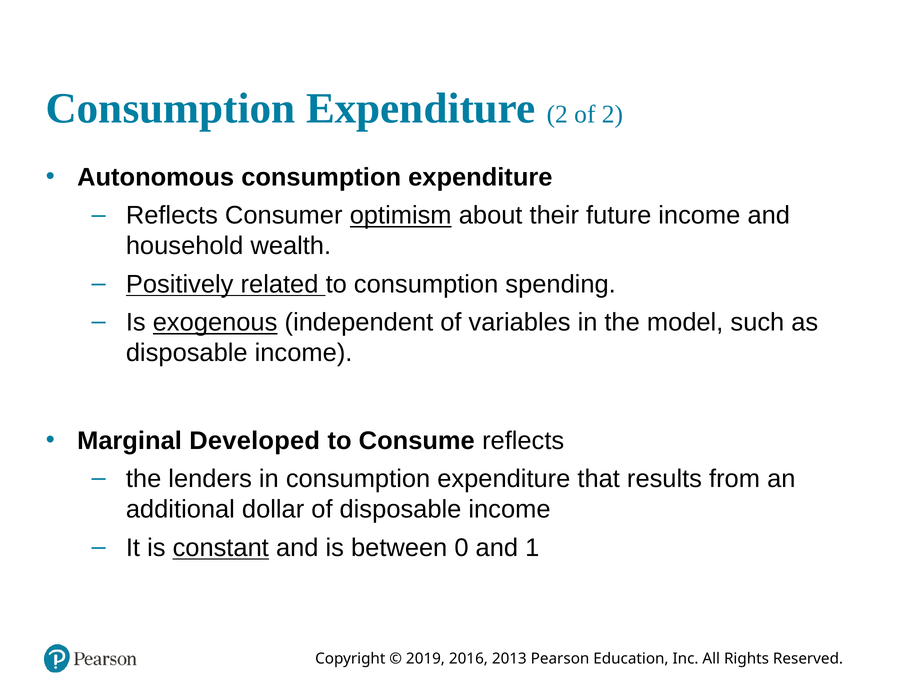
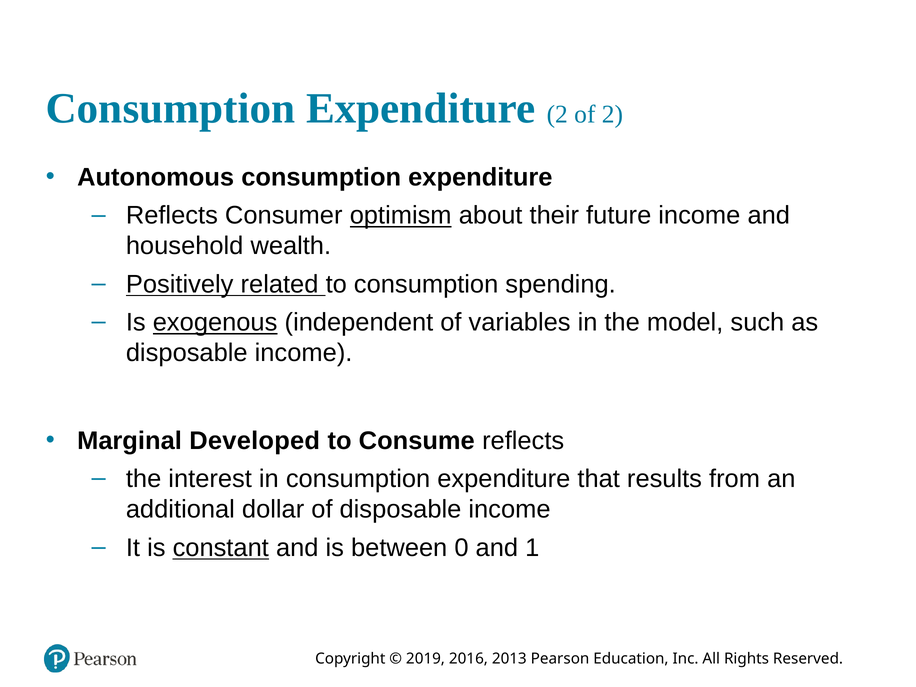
lenders: lenders -> interest
